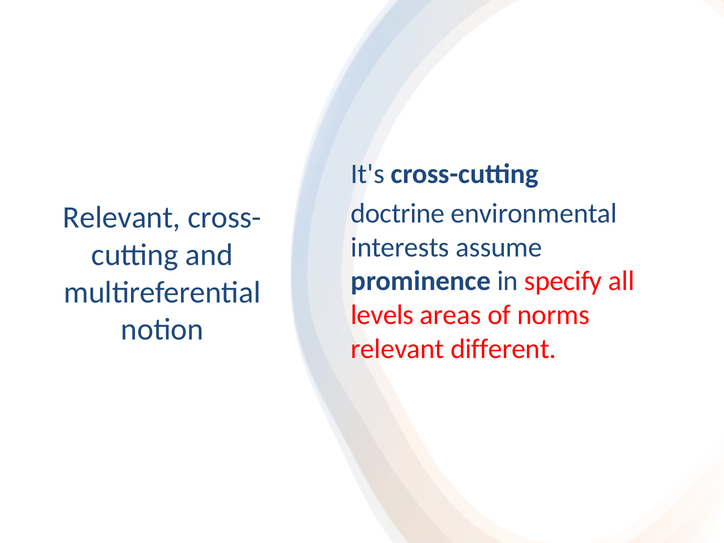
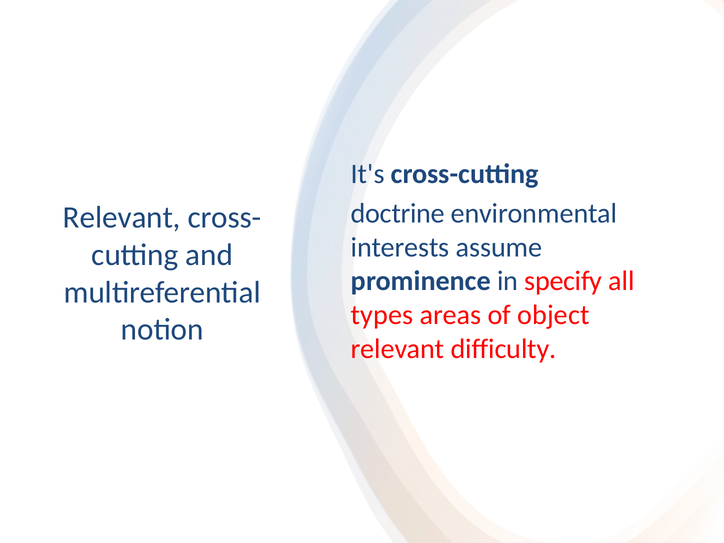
levels: levels -> types
norms: norms -> object
different: different -> difficulty
